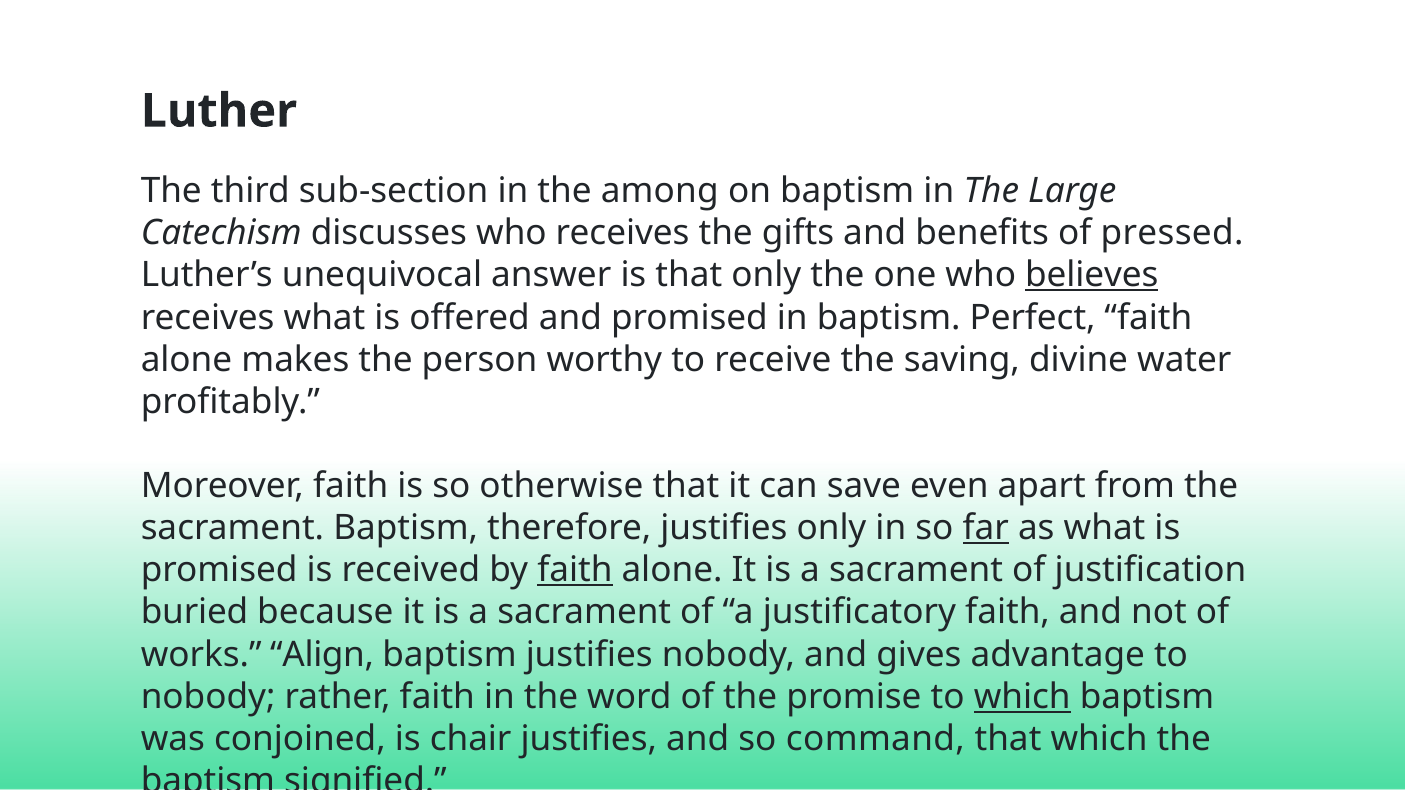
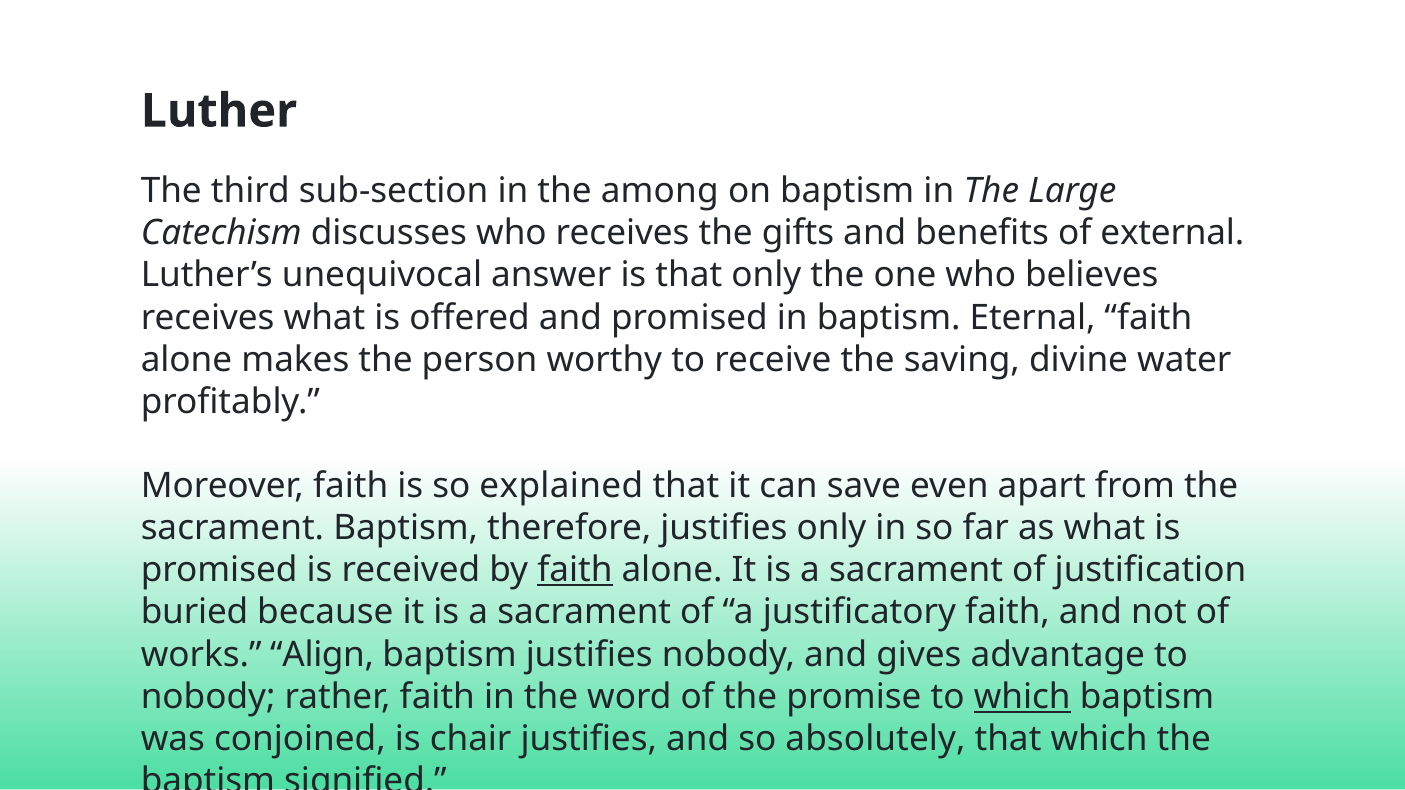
pressed: pressed -> external
believes underline: present -> none
Perfect: Perfect -> Eternal
otherwise: otherwise -> explained
far underline: present -> none
command: command -> absolutely
